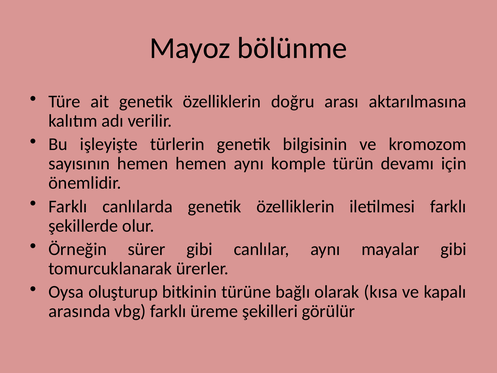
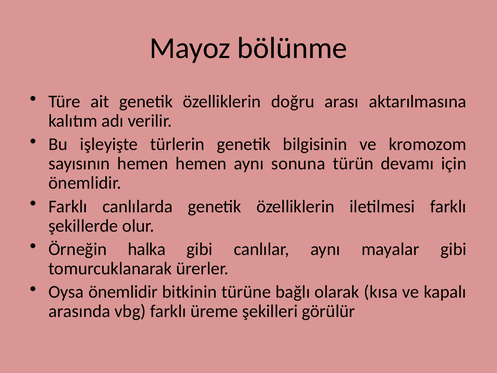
komple: komple -> sonuna
sürer: sürer -> halka
Oysa oluşturup: oluşturup -> önemlidir
